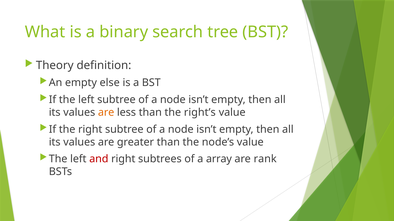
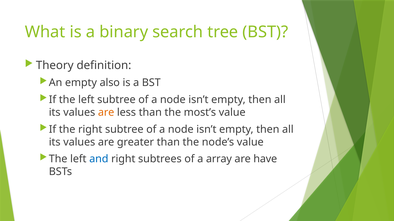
else: else -> also
right’s: right’s -> most’s
and colour: red -> blue
rank: rank -> have
